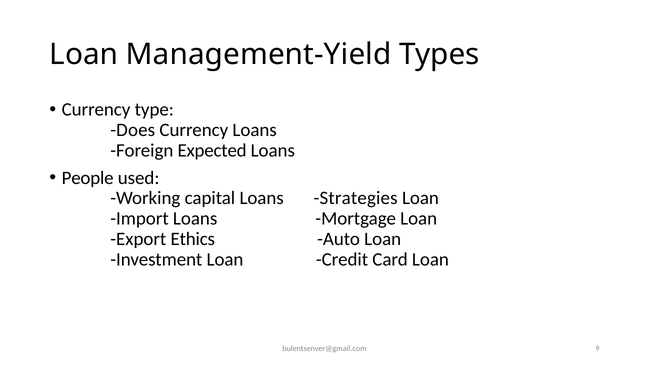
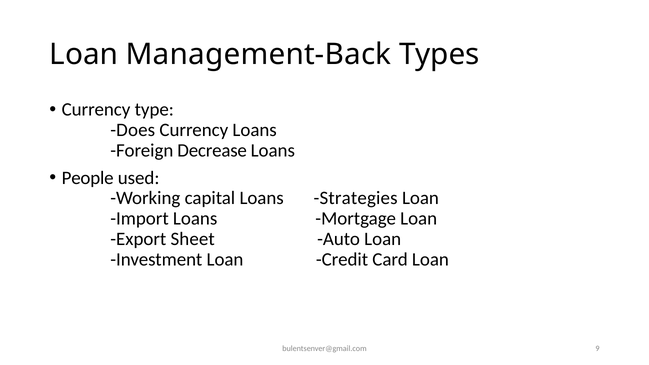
Management-Yield: Management-Yield -> Management-Back
Expected: Expected -> Decrease
Ethics: Ethics -> Sheet
